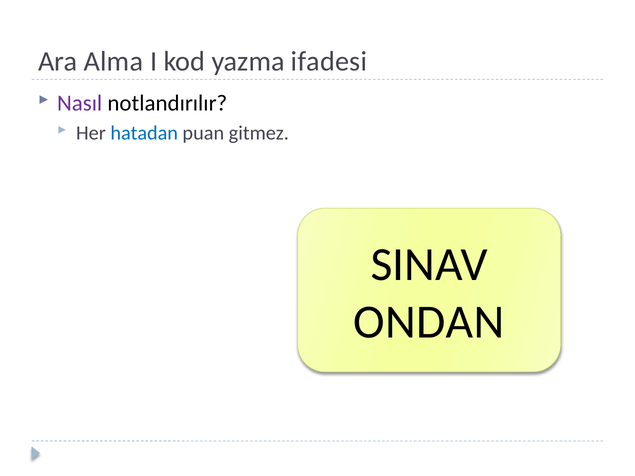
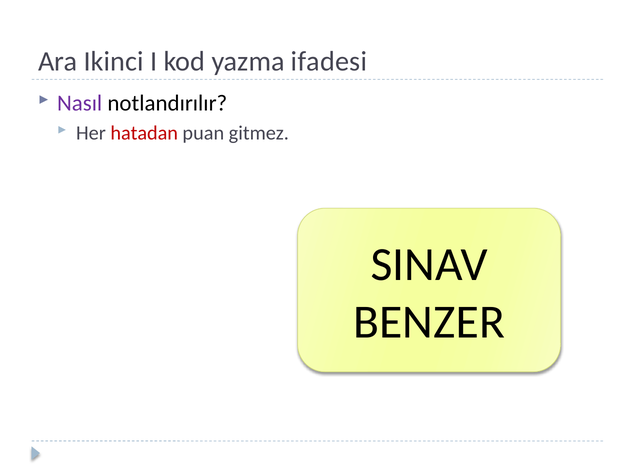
Alma: Alma -> Ikinci
hatadan colour: blue -> red
ONDAN: ONDAN -> BENZER
